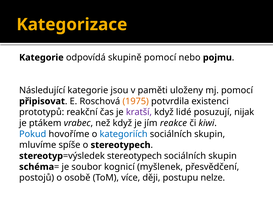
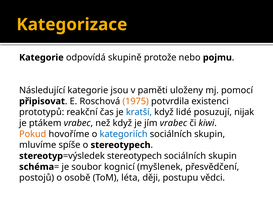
skupině pomocí: pomocí -> protože
kratší colour: purple -> blue
jím reakce: reakce -> vrabec
Pokud colour: blue -> orange
více: více -> léta
nelze: nelze -> vědci
